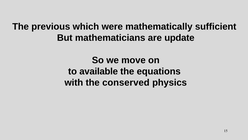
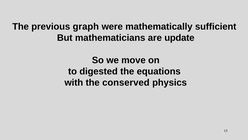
which: which -> graph
available: available -> digested
